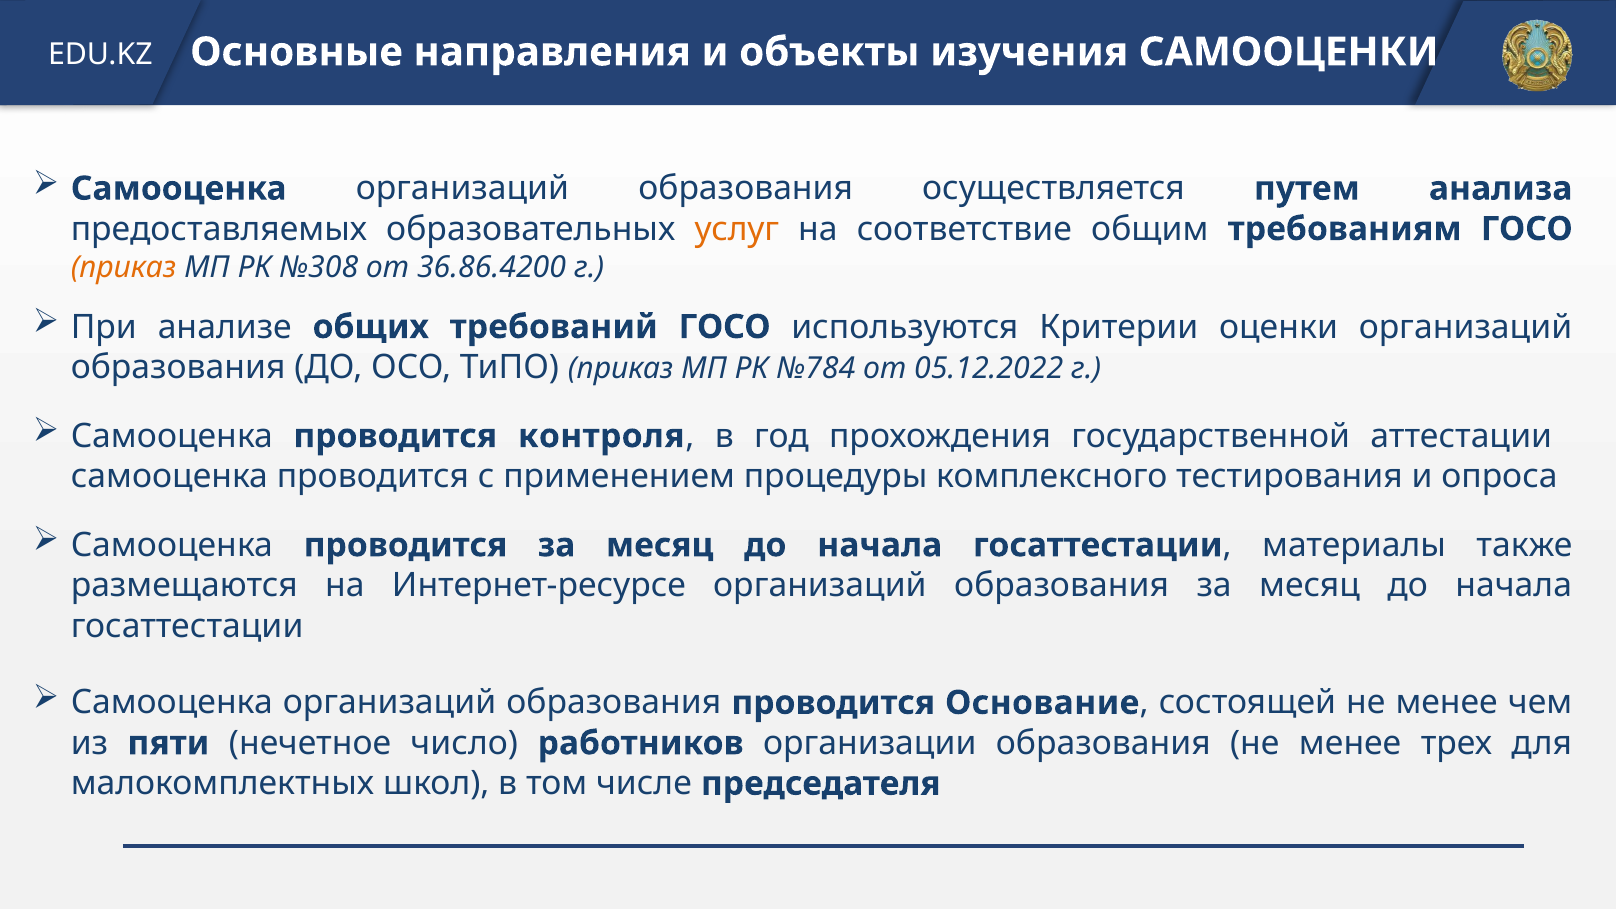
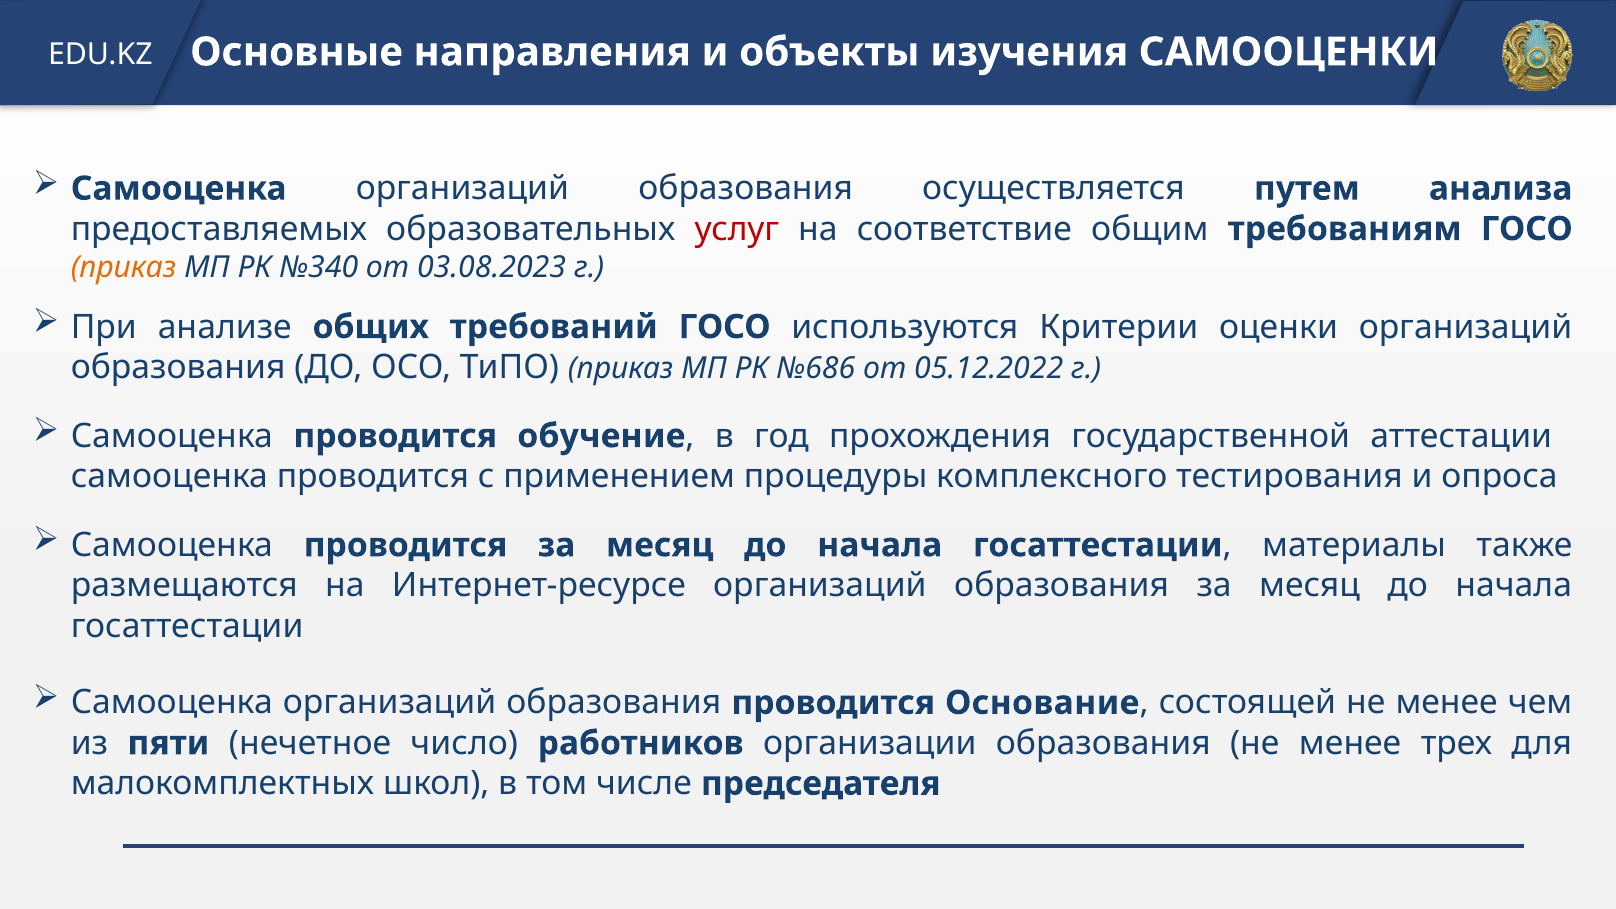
услуг colour: orange -> red
№308: №308 -> №340
36.86.4200: 36.86.4200 -> 03.08.2023
№784: №784 -> №686
контроля: контроля -> обучение
